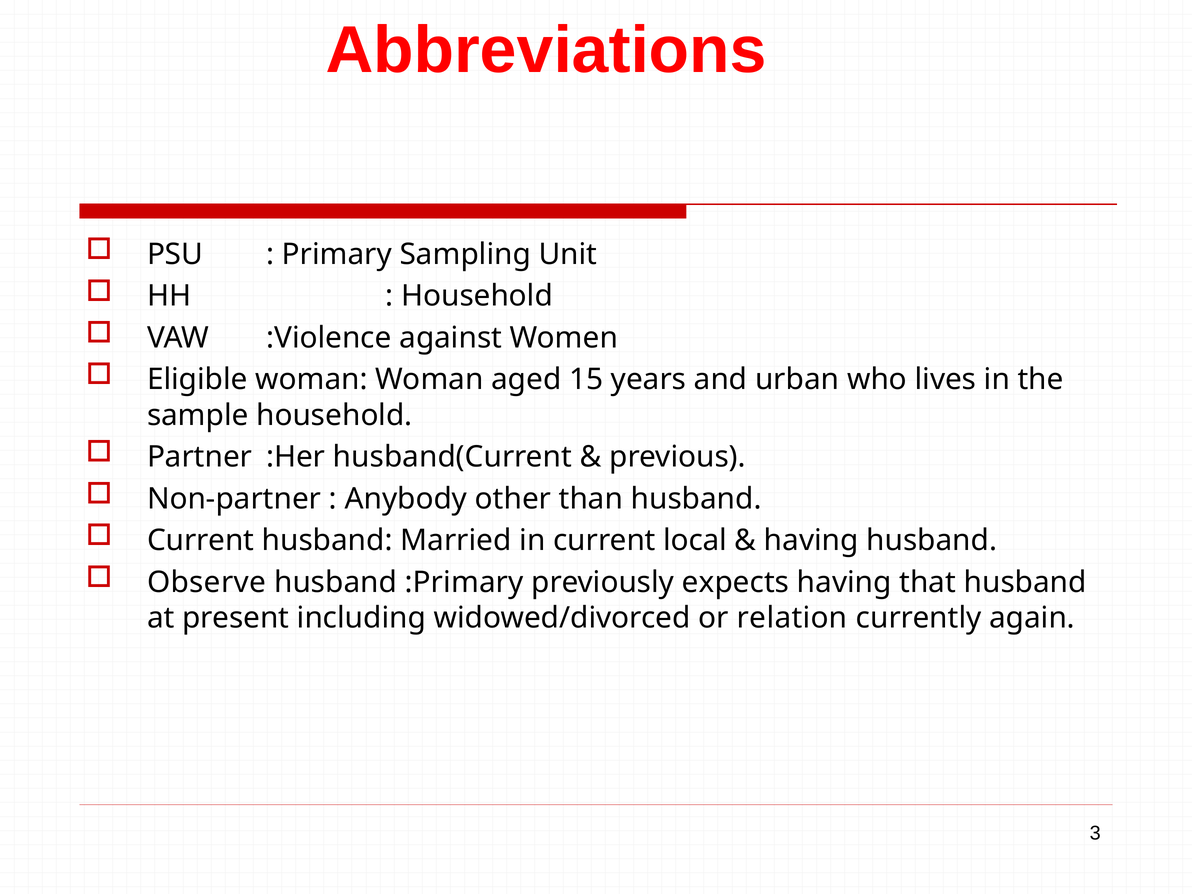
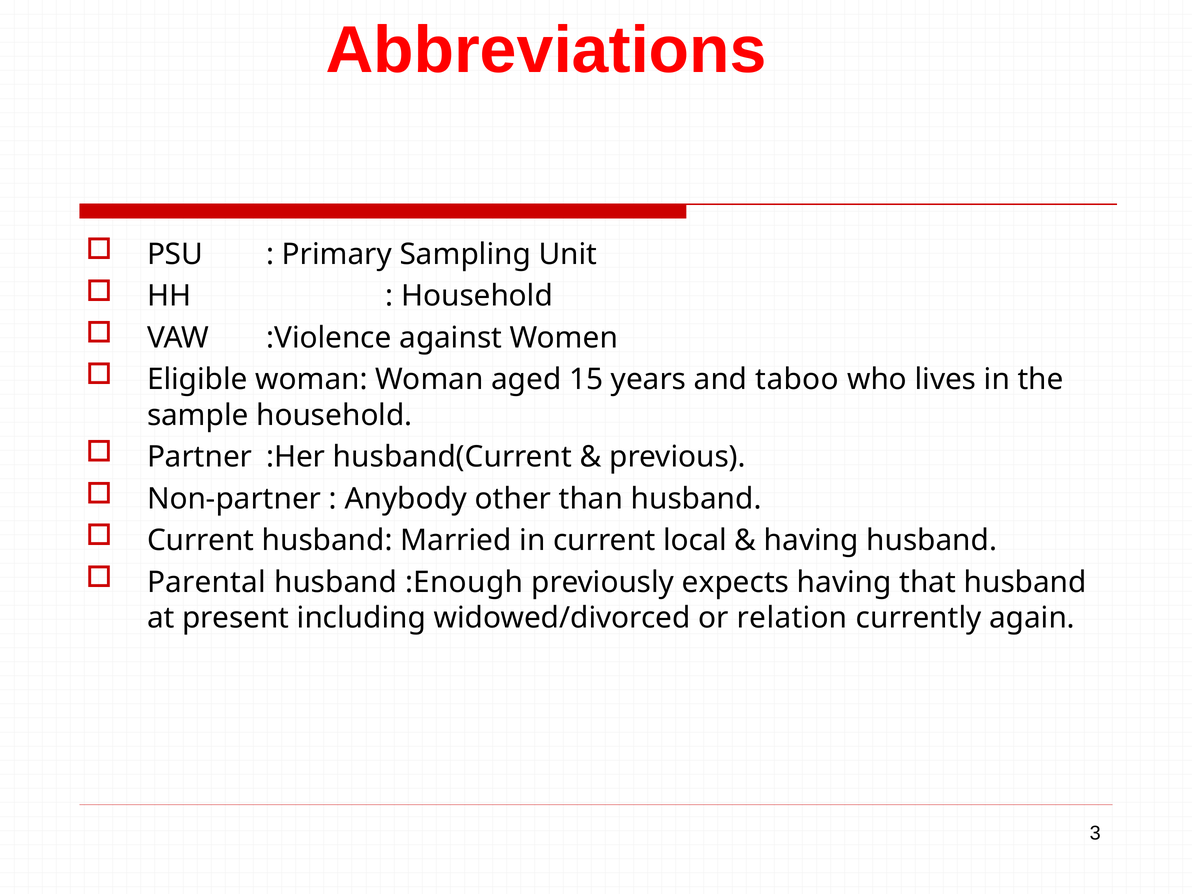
urban: urban -> taboo
Observe: Observe -> Parental
:Primary: :Primary -> :Enough
